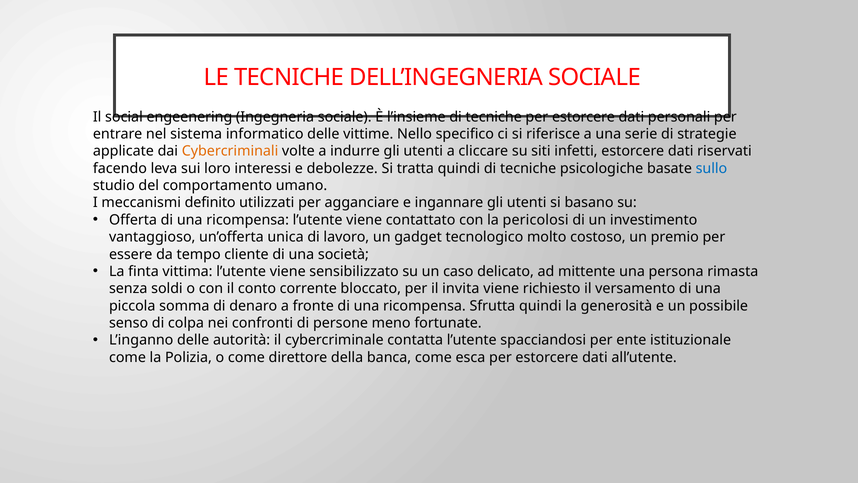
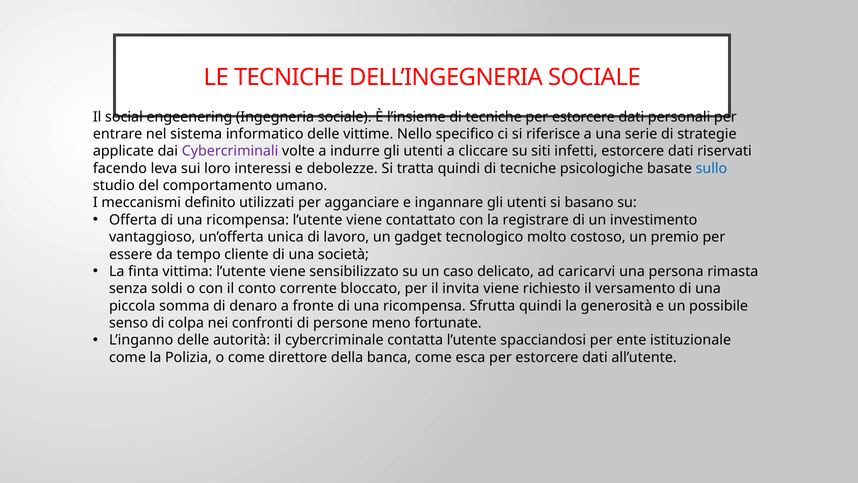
Cybercriminali colour: orange -> purple
pericolosi: pericolosi -> registrare
mittente: mittente -> caricarvi
